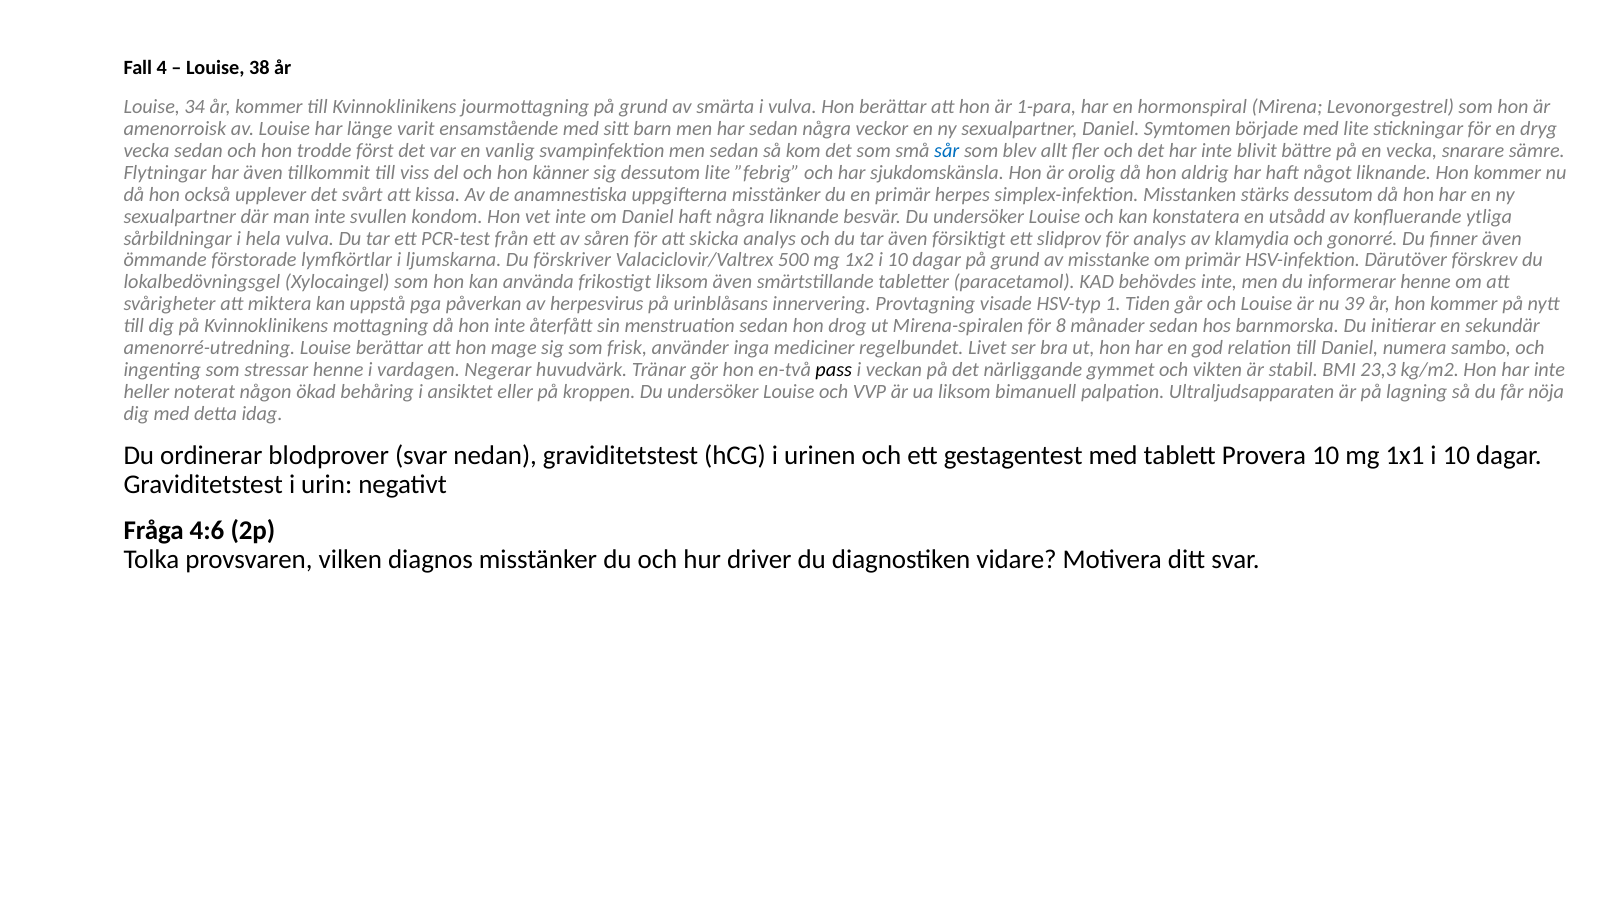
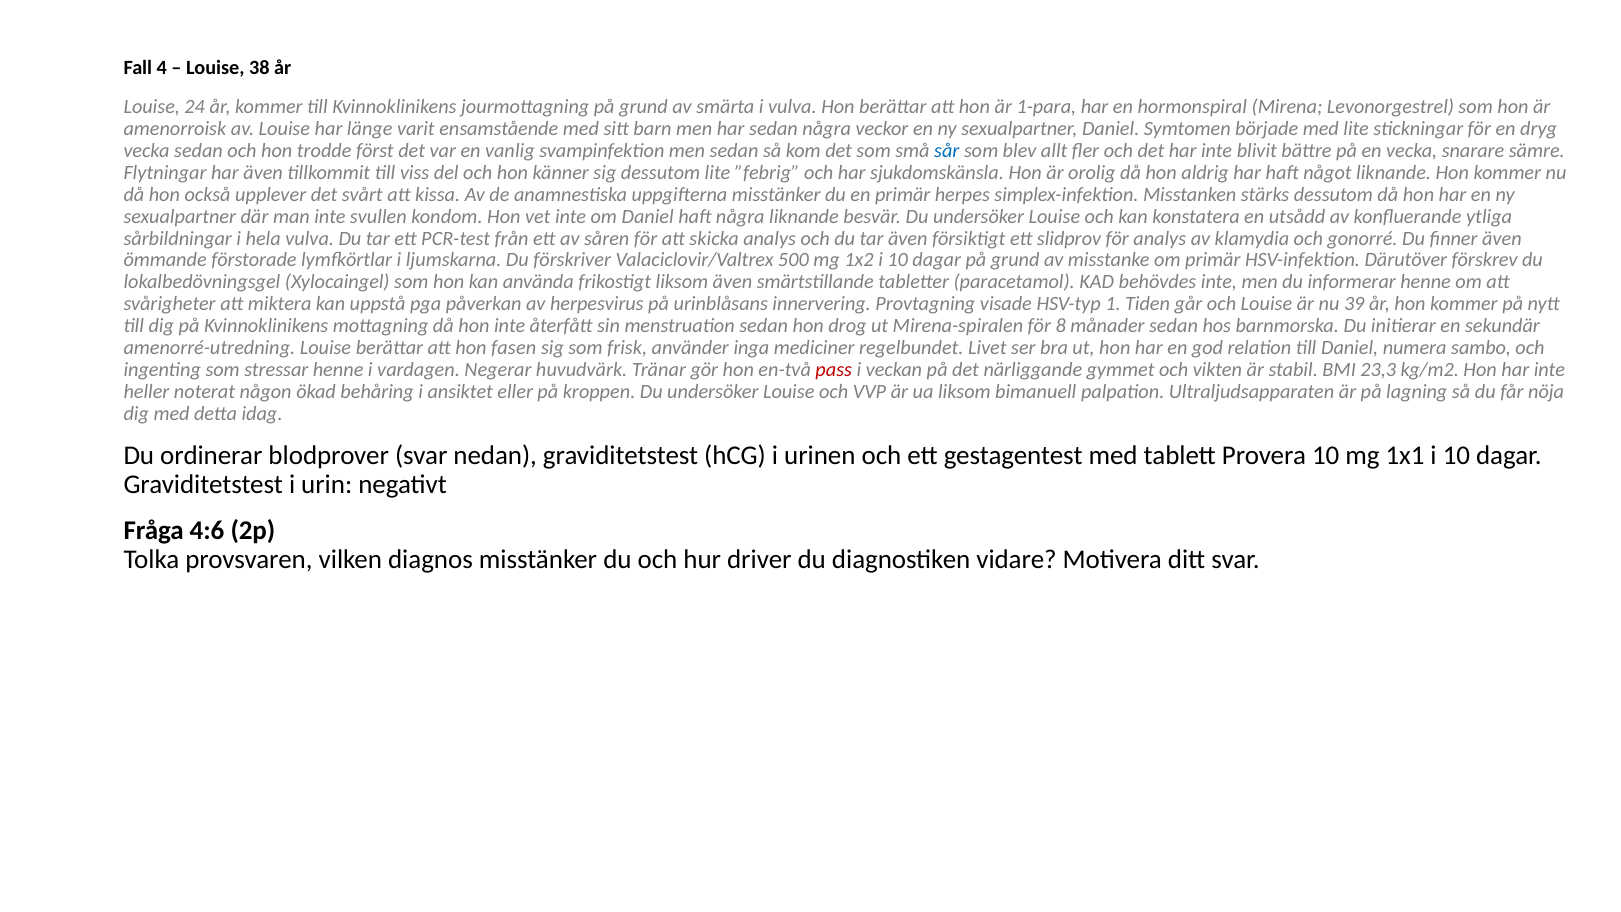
34: 34 -> 24
mage: mage -> fasen
pass colour: black -> red
